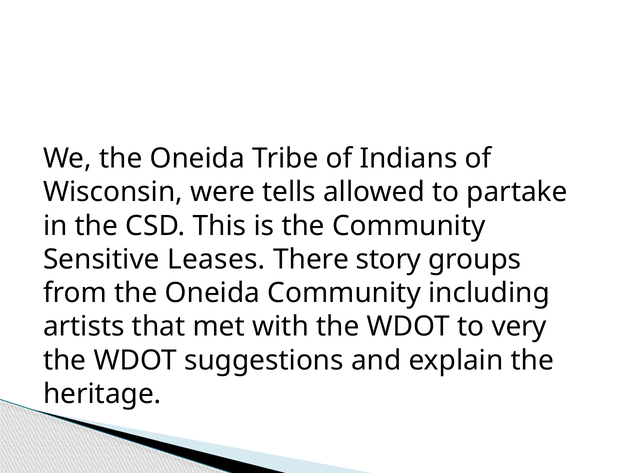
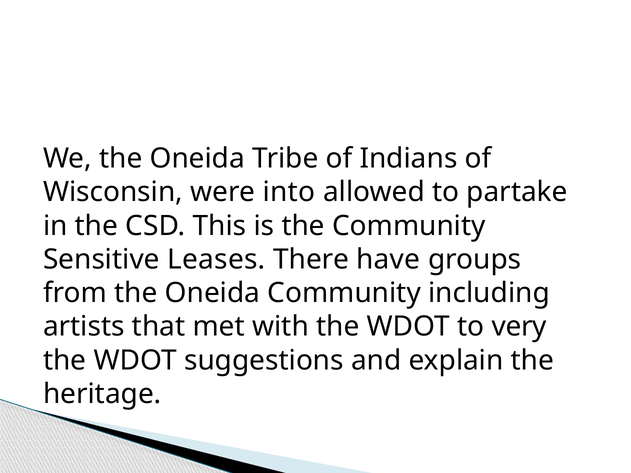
tells: tells -> into
story: story -> have
